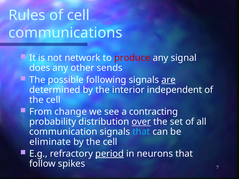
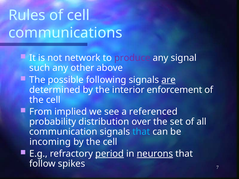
produce colour: red -> purple
does: does -> such
sends: sends -> above
independent: independent -> enforcement
change: change -> implied
contracting: contracting -> referenced
over underline: present -> none
eliminate: eliminate -> incoming
neurons underline: none -> present
